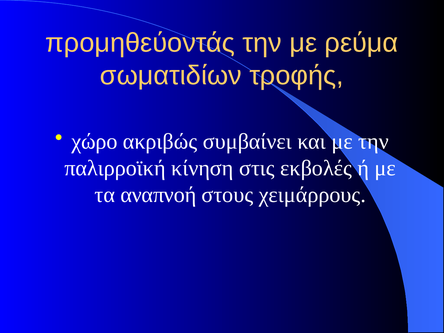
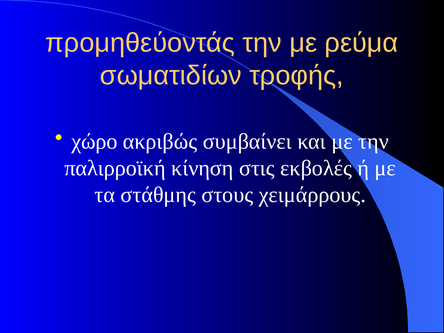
αναπνοή: αναπνοή -> στάθμης
